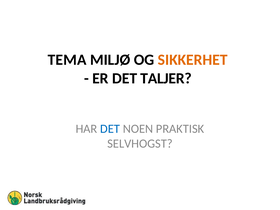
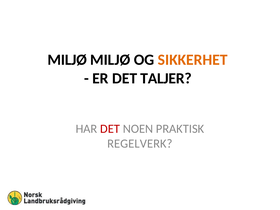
TEMA at (67, 60): TEMA -> MILJØ
DET at (110, 129) colour: blue -> red
SELVHOGST: SELVHOGST -> REGELVERK
